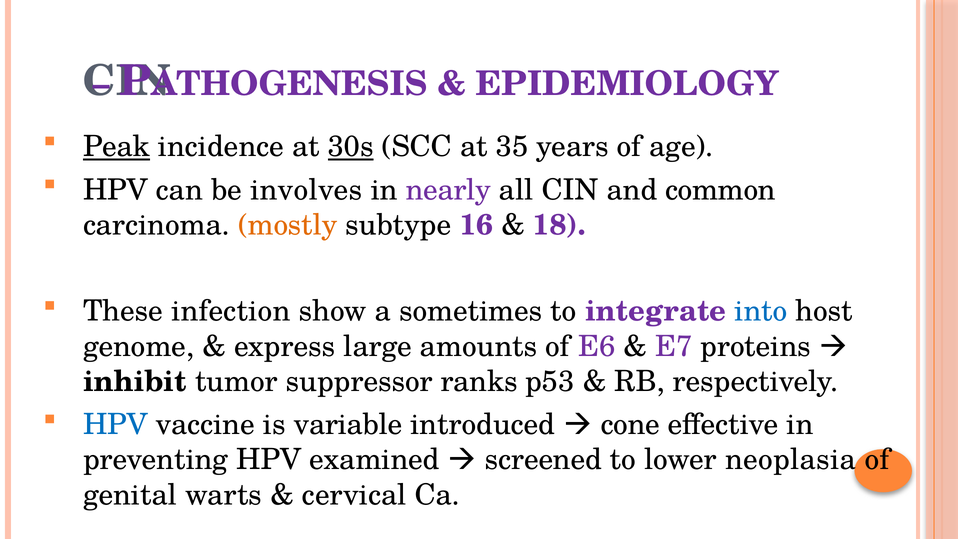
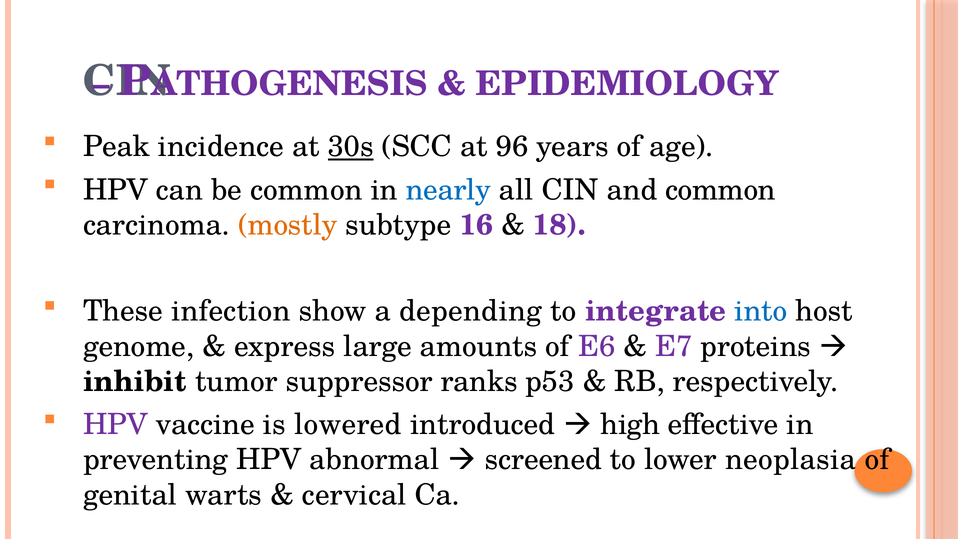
Peak underline: present -> none
35: 35 -> 96
be involves: involves -> common
nearly colour: purple -> blue
sometimes: sometimes -> depending
HPV at (115, 425) colour: blue -> purple
variable: variable -> lowered
cone: cone -> high
examined: examined -> abnormal
